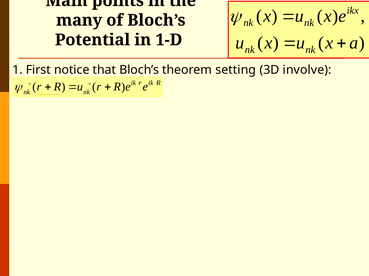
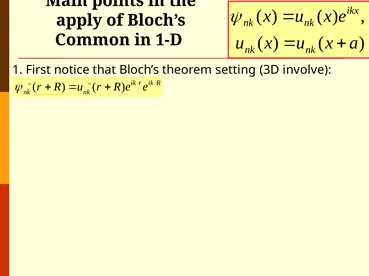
many: many -> apply
Potential: Potential -> Common
